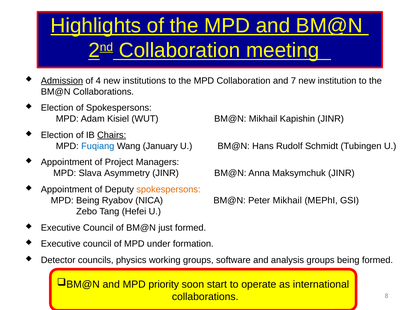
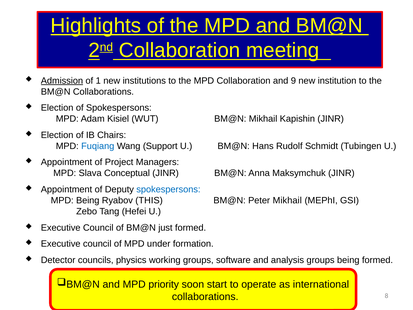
4: 4 -> 1
7: 7 -> 9
Chairs underline: present -> none
January: January -> Support
Asymmetry: Asymmetry -> Conceptual
spokespersons at (168, 189) colour: orange -> blue
NICA: NICA -> THIS
